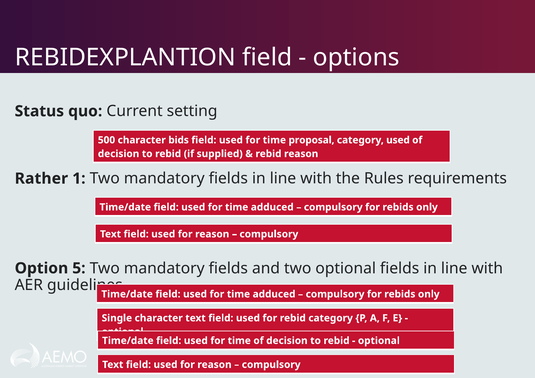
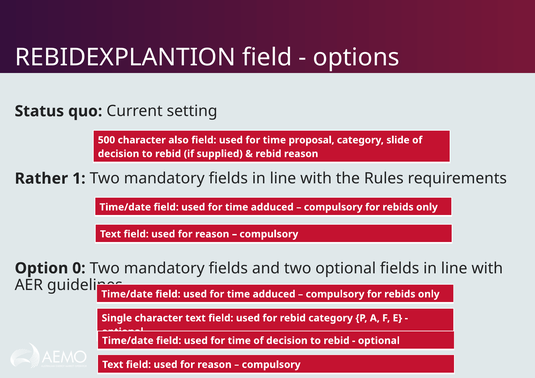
bids: bids -> also
category used: used -> slide
5: 5 -> 0
